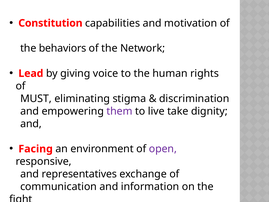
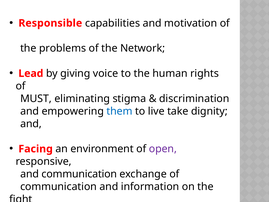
Constitution: Constitution -> Responsible
behaviors: behaviors -> problems
them colour: purple -> blue
and representatives: representatives -> communication
